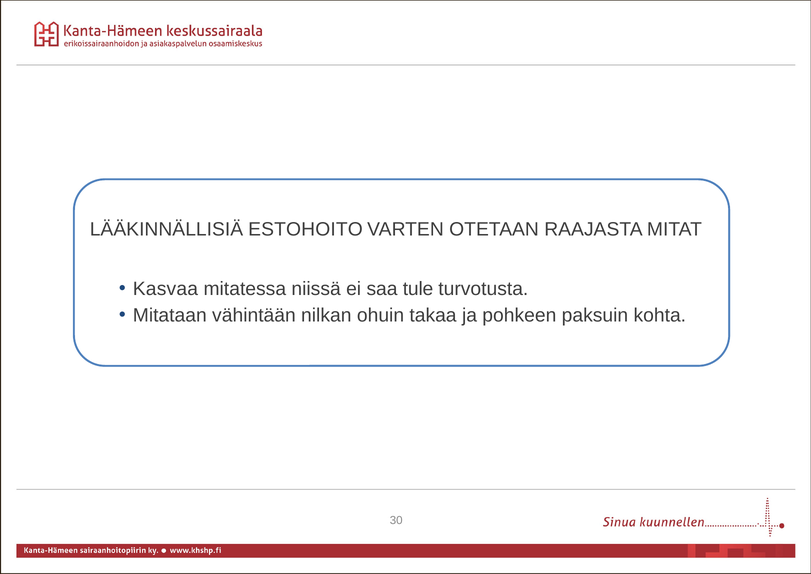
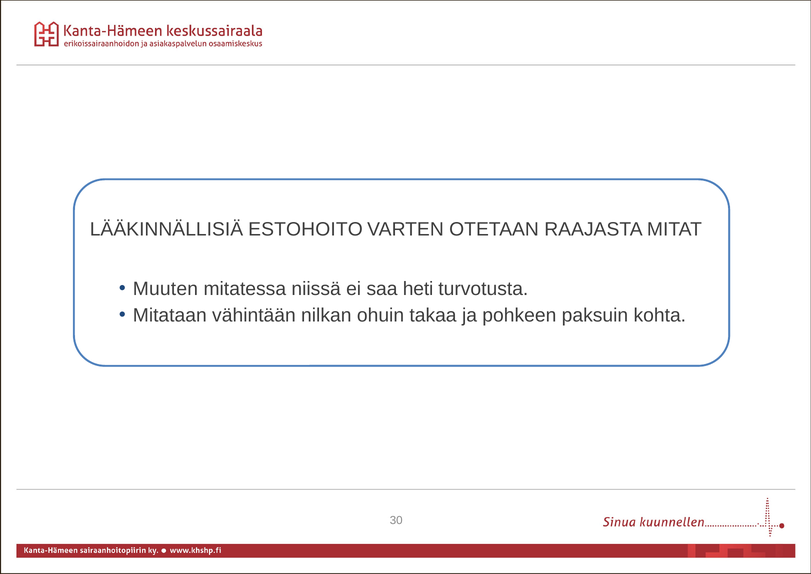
Kasvaa: Kasvaa -> Muuten
tule: tule -> heti
